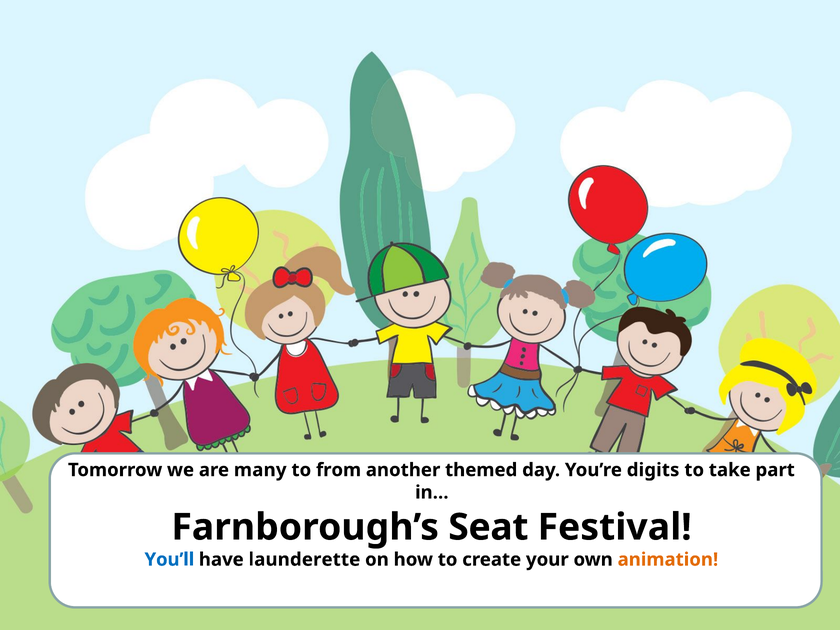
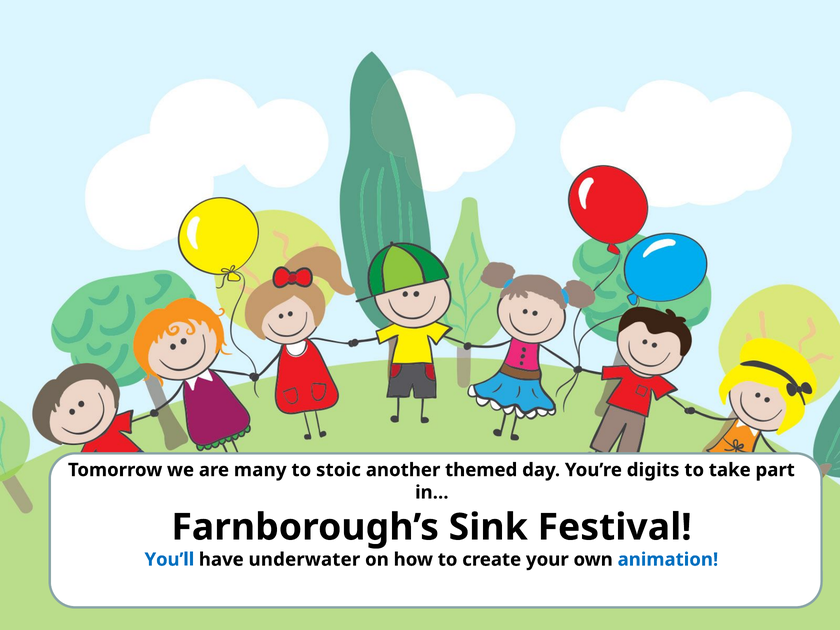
from: from -> stoic
Seat: Seat -> Sink
launderette: launderette -> underwater
animation colour: orange -> blue
